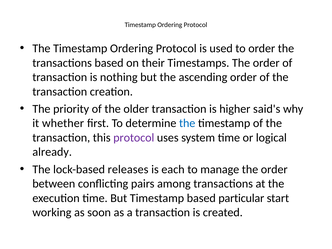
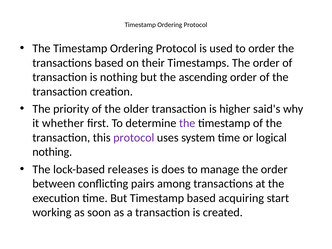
the at (187, 123) colour: blue -> purple
already at (52, 152): already -> nothing
each: each -> does
particular: particular -> acquiring
